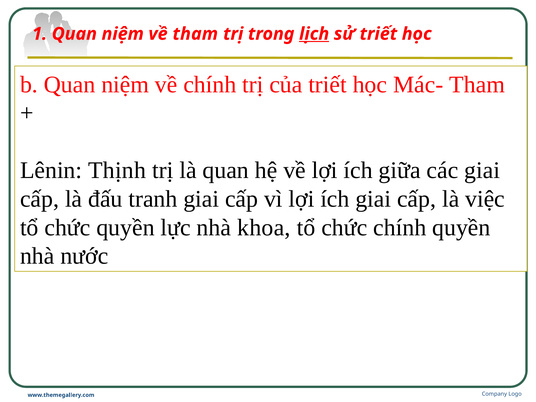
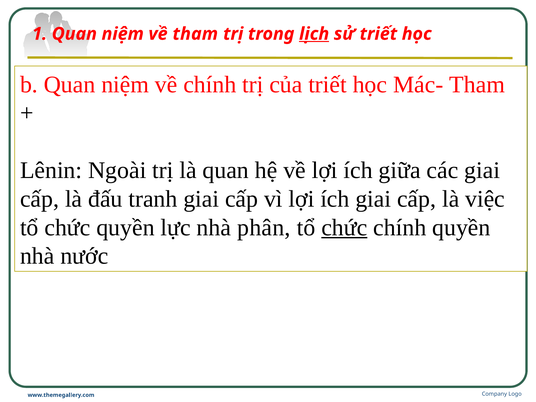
Thịnh: Thịnh -> Ngoài
khoa: khoa -> phân
chức at (344, 227) underline: none -> present
